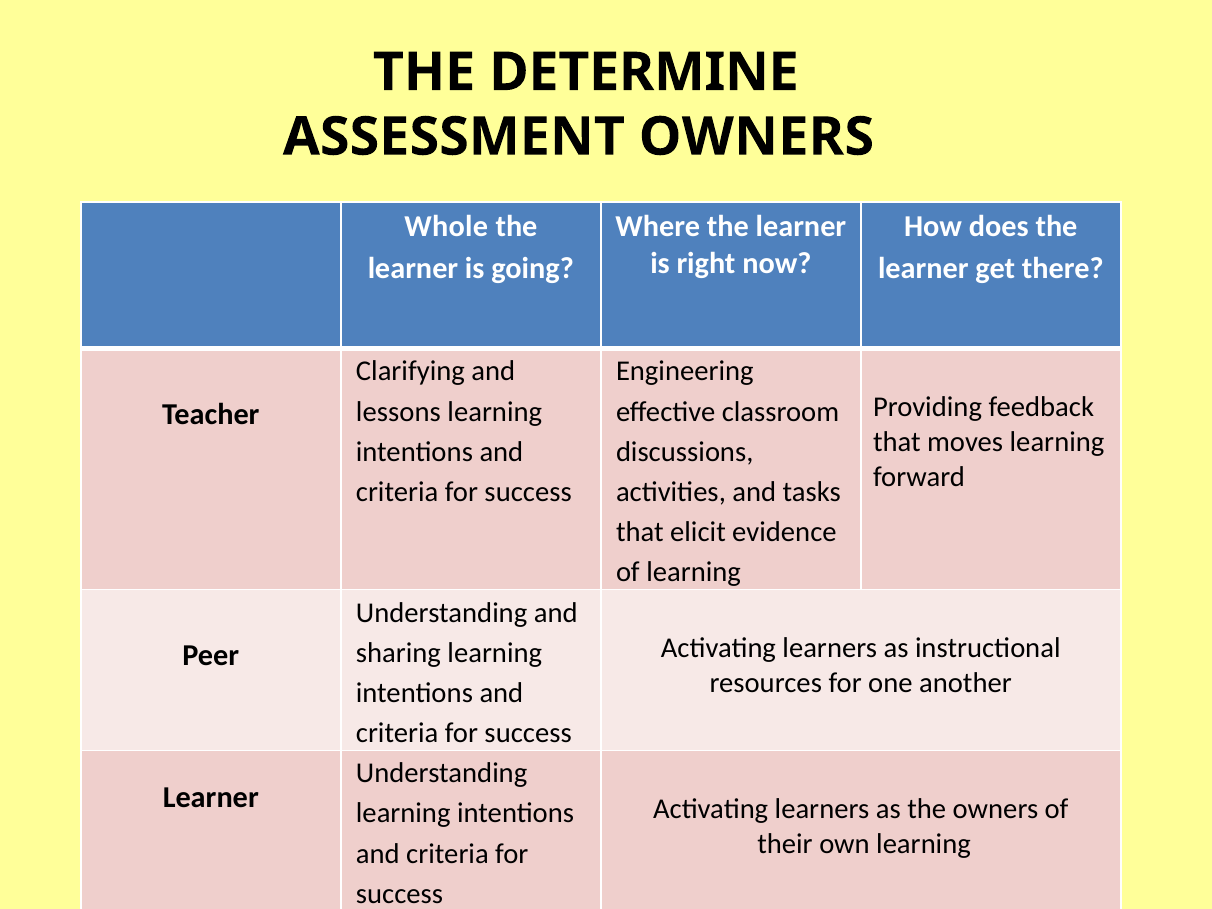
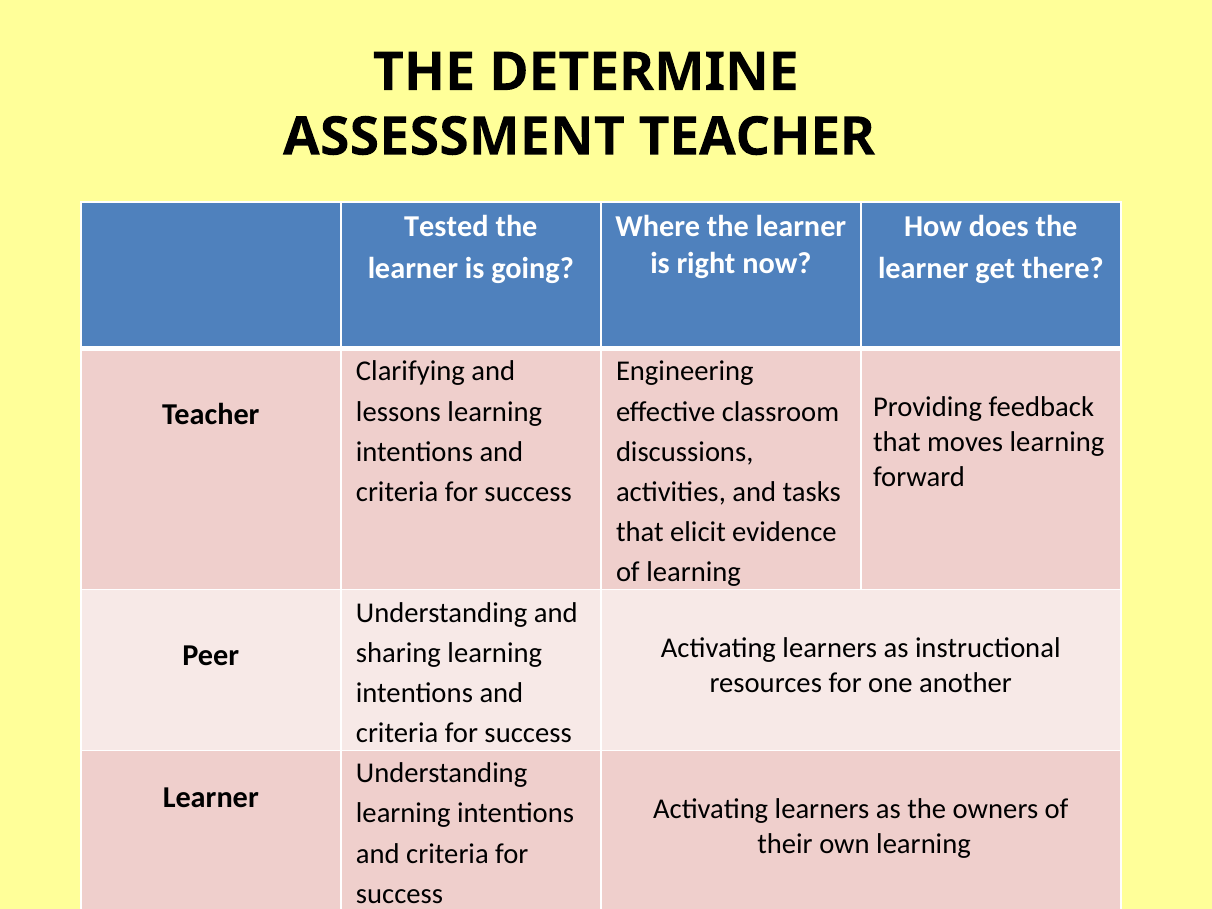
ASSESSMENT OWNERS: OWNERS -> TEACHER
Whole: Whole -> Tested
